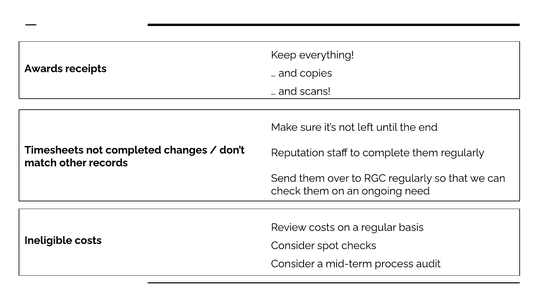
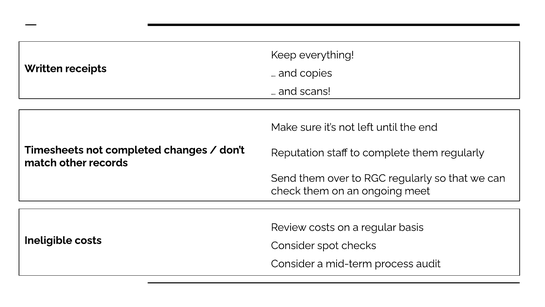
Awards: Awards -> Written
need: need -> meet
